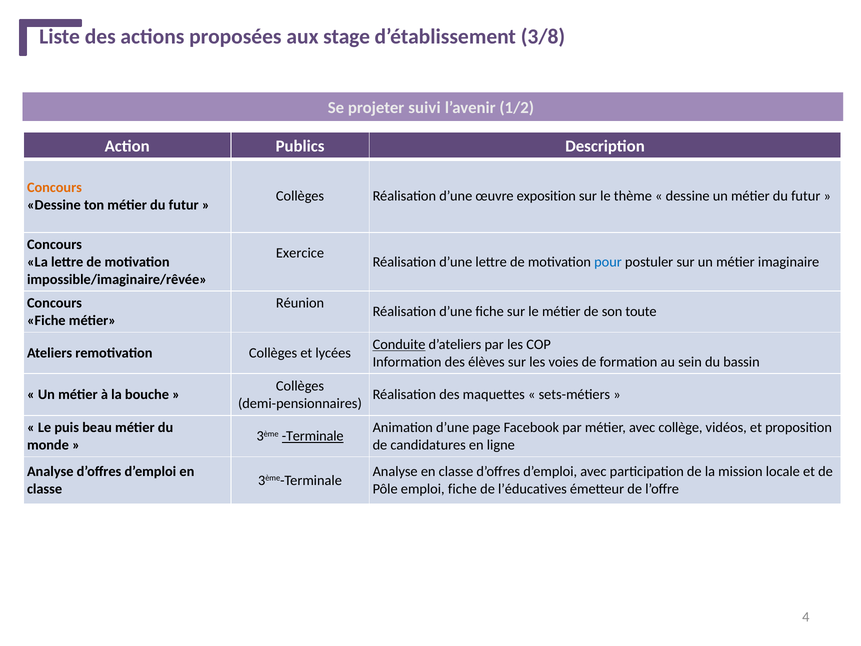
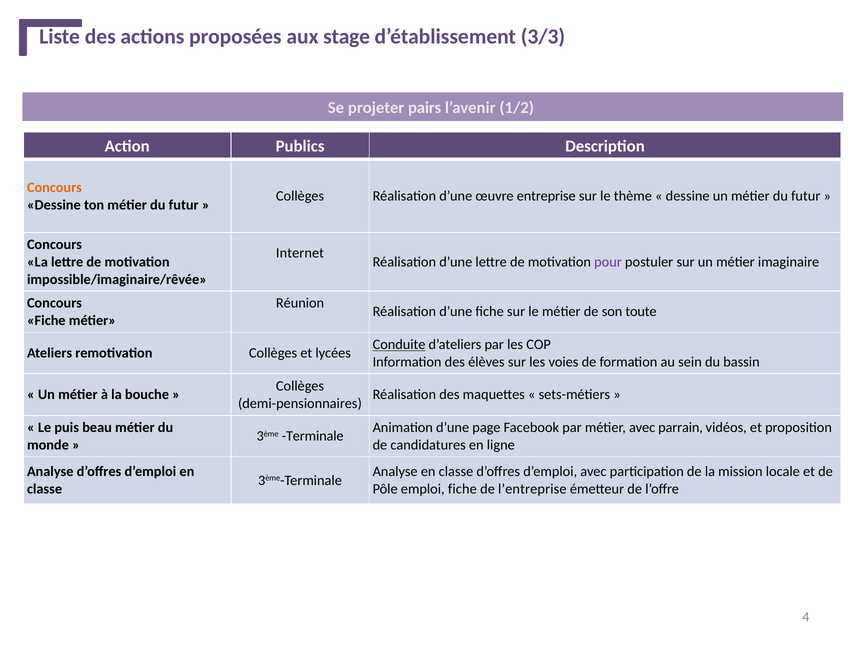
3/8: 3/8 -> 3/3
suivi: suivi -> pairs
exposition: exposition -> entreprise
Exercice: Exercice -> Internet
pour colour: blue -> purple
collège: collège -> parrain
Terminale underline: present -> none
l’éducatives: l’éducatives -> l’entreprise
